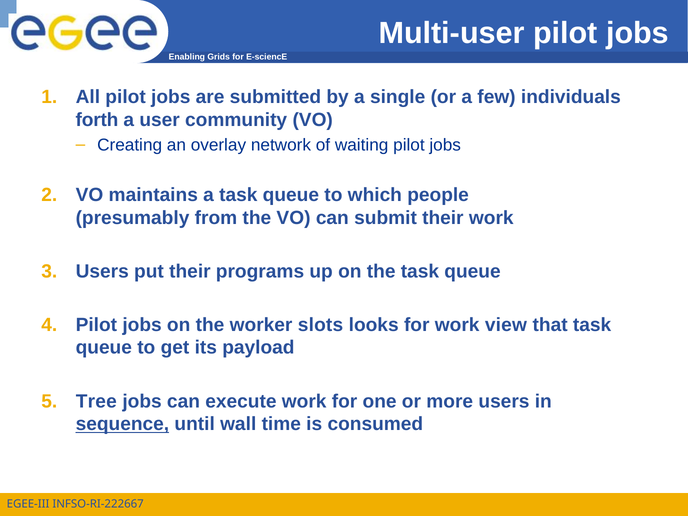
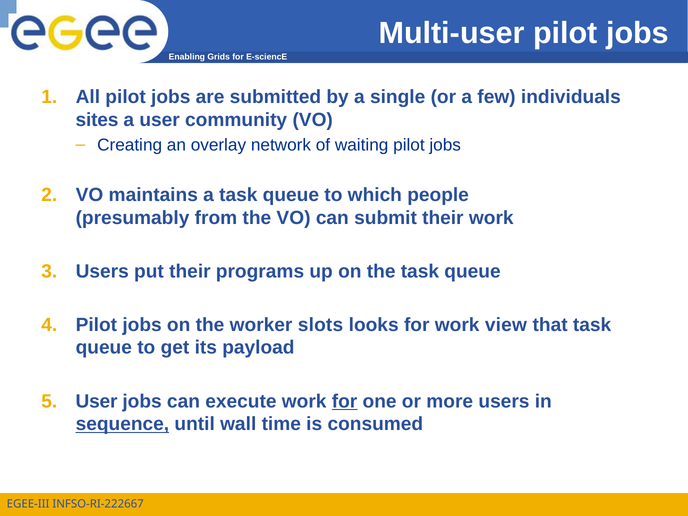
forth: forth -> sites
Tree at (96, 401): Tree -> User
for at (345, 401) underline: none -> present
